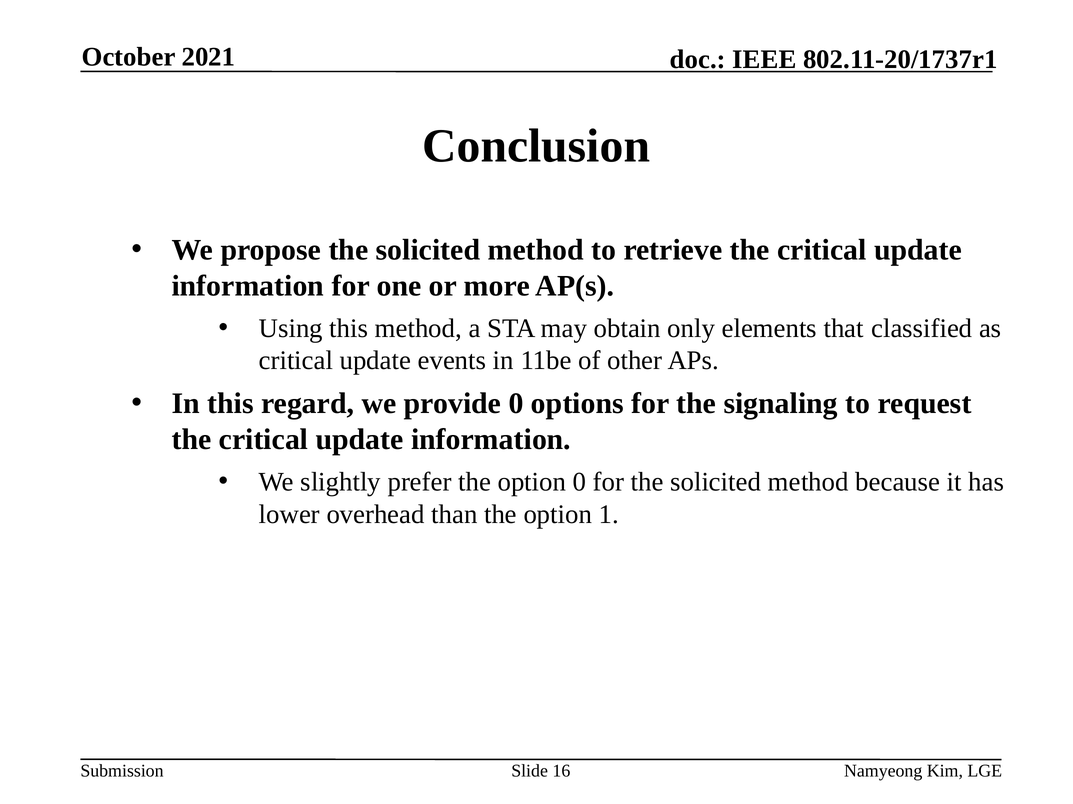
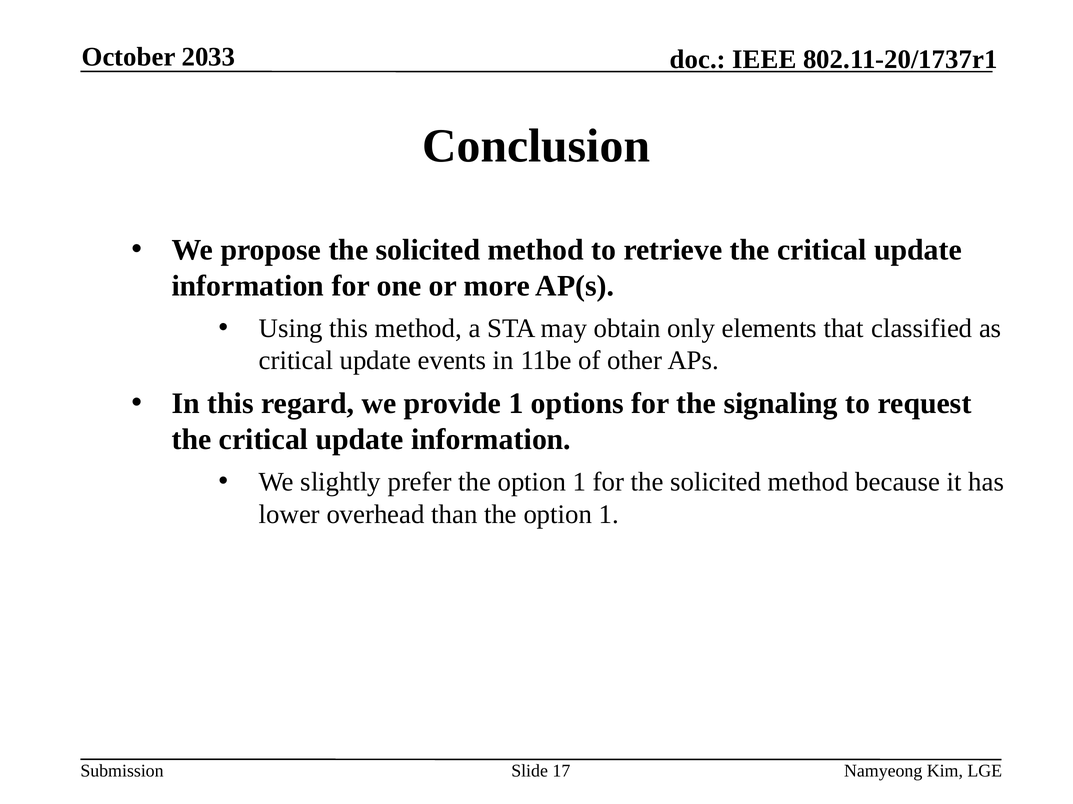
2021: 2021 -> 2033
provide 0: 0 -> 1
prefer the option 0: 0 -> 1
16: 16 -> 17
